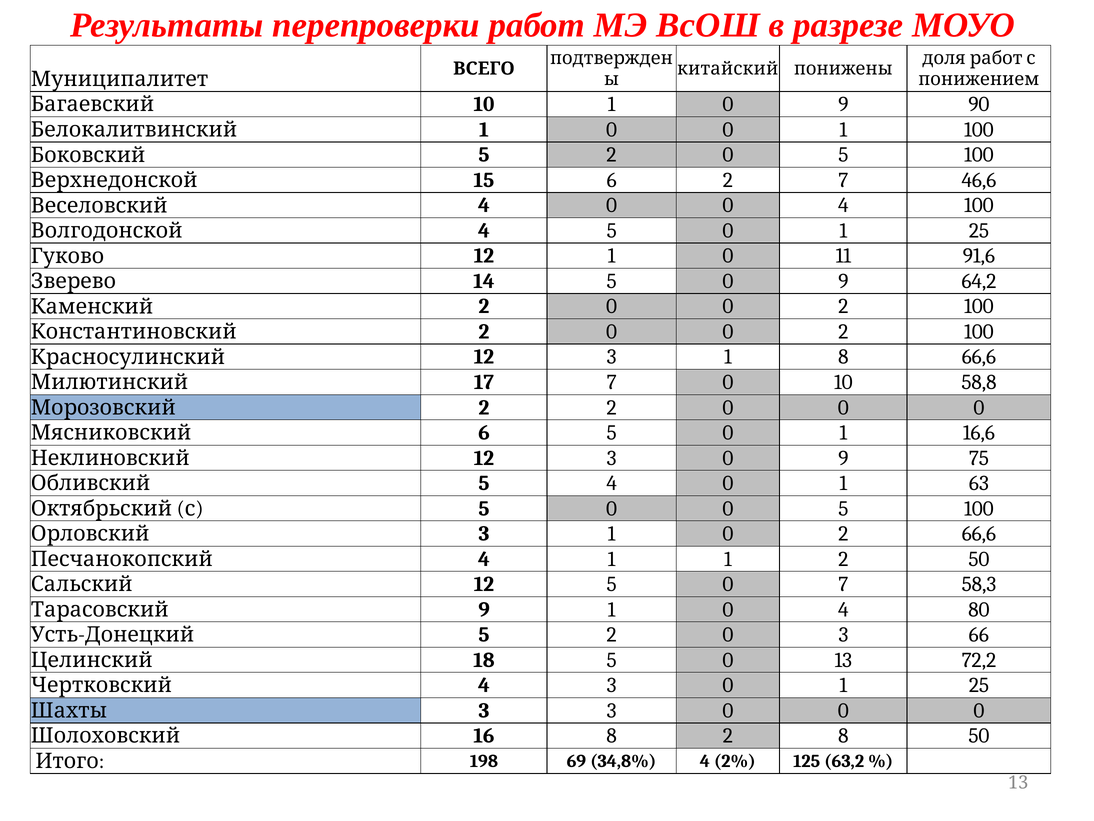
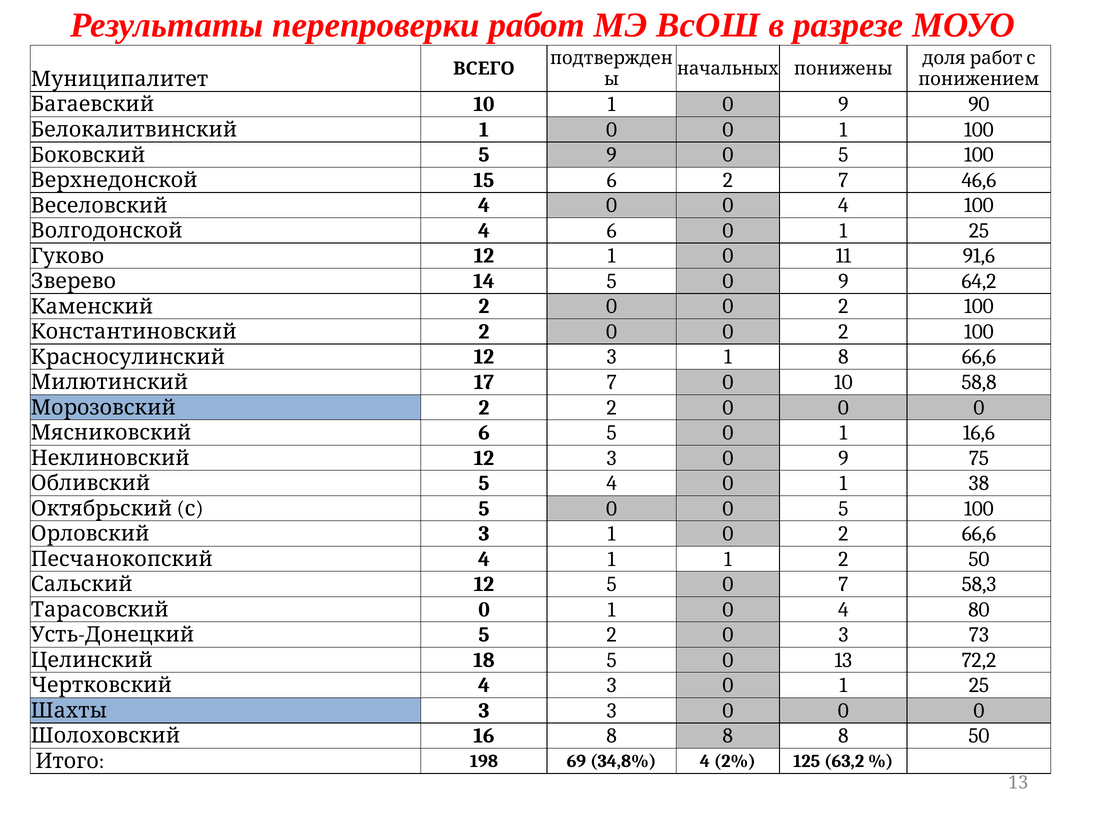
китайский: китайский -> начальных
Боковский 5 2: 2 -> 9
4 5: 5 -> 6
63: 63 -> 38
Тарасовский 9: 9 -> 0
66: 66 -> 73
16 8 2: 2 -> 8
